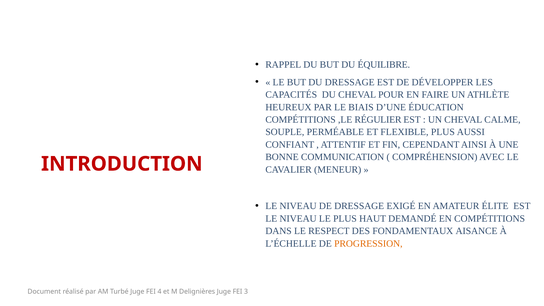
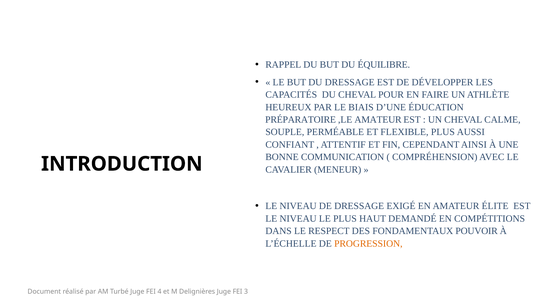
COMPÉTITIONS at (301, 120): COMPÉTITIONS -> PRÉPARATOIRE
,LE RÉGULIER: RÉGULIER -> AMATEUR
INTRODUCTION colour: red -> black
AISANCE: AISANCE -> POUVOIR
